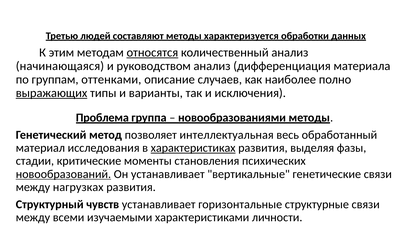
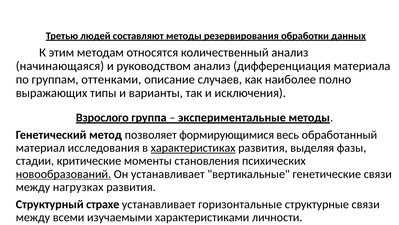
характеризуется: характеризуется -> резервирования
относятся underline: present -> none
выражающих underline: present -> none
Проблема: Проблема -> Взрослого
новообразованиями: новообразованиями -> экспериментальные
интеллектуальная: интеллектуальная -> формирующимися
чувств: чувств -> страхе
